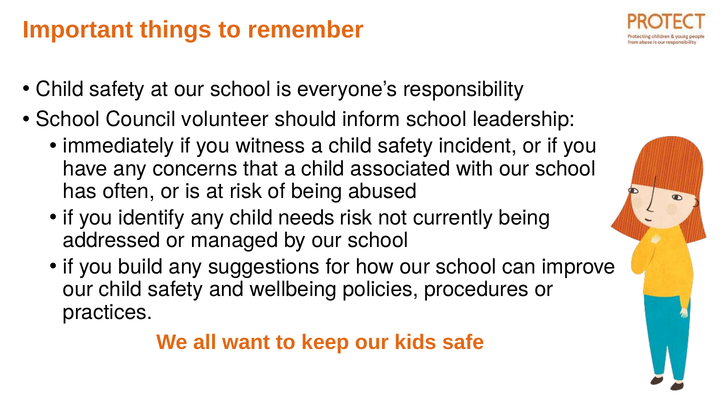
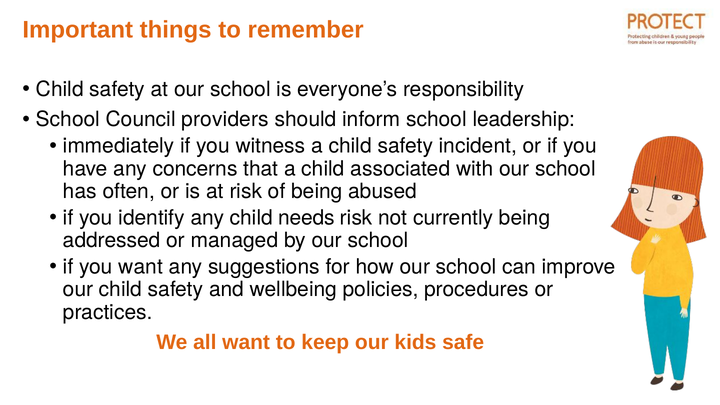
volunteer: volunteer -> providers
you build: build -> want
